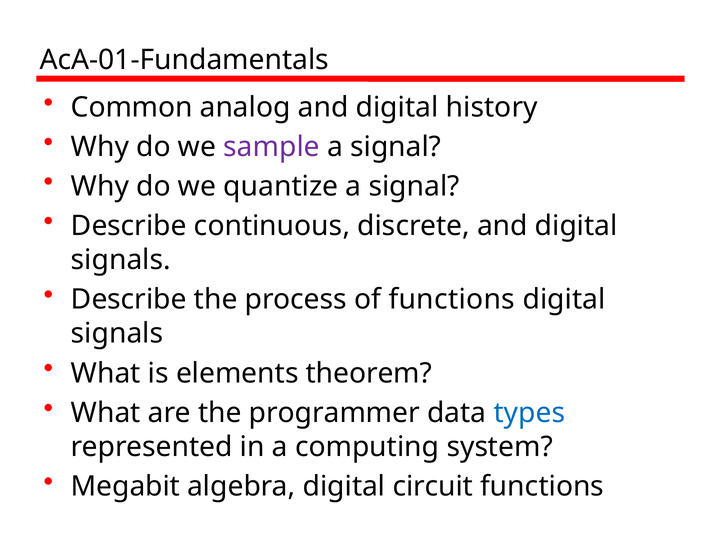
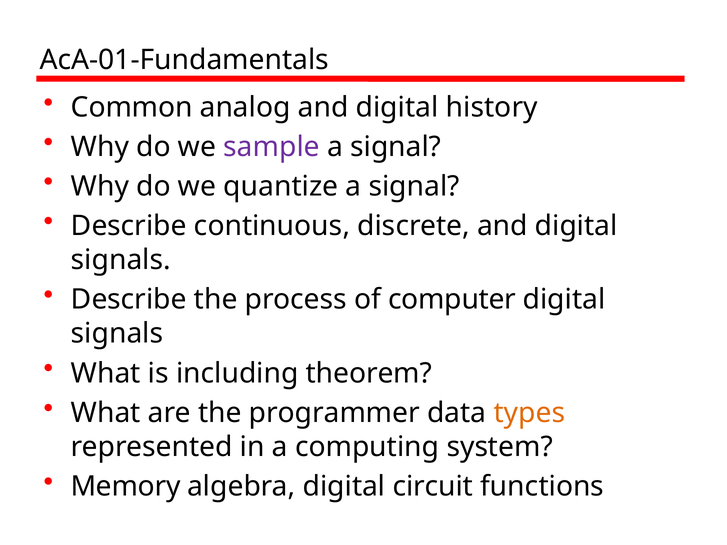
of functions: functions -> computer
elements: elements -> including
types colour: blue -> orange
Megabit: Megabit -> Memory
